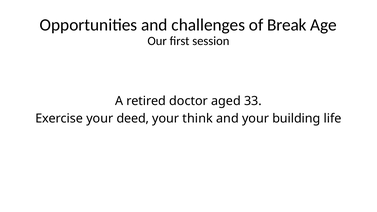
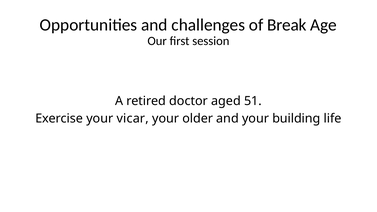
33: 33 -> 51
deed: deed -> vicar
think: think -> older
